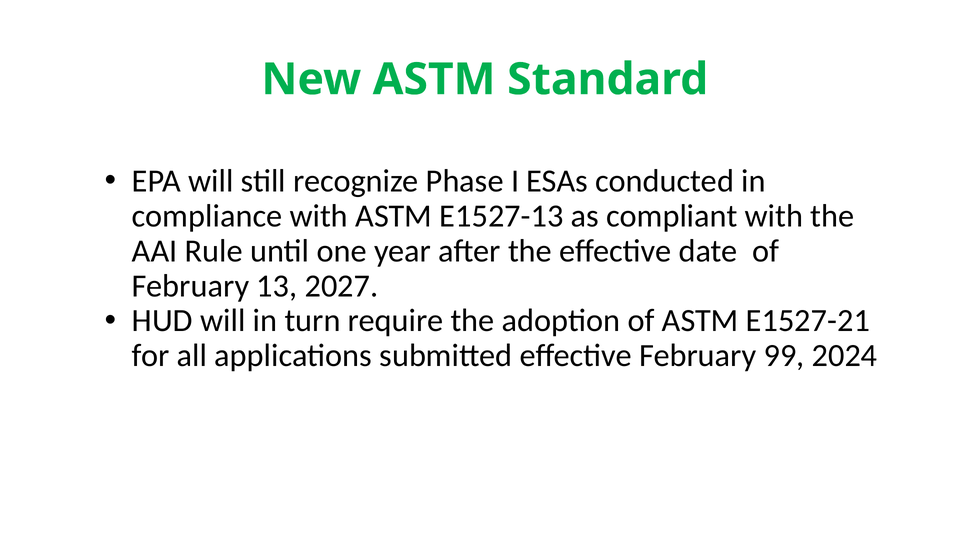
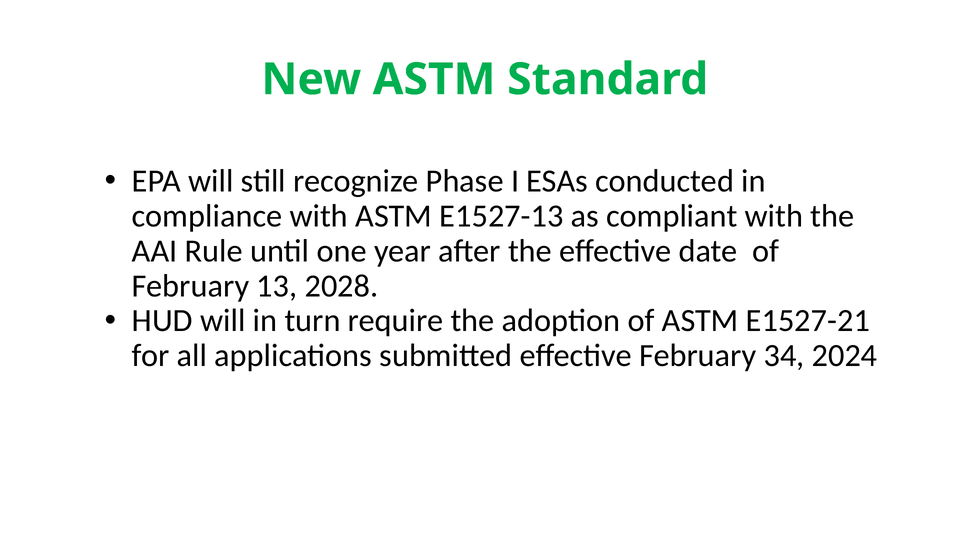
2027: 2027 -> 2028
99: 99 -> 34
